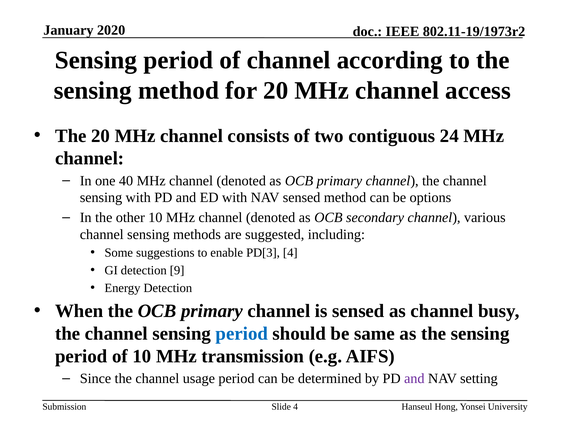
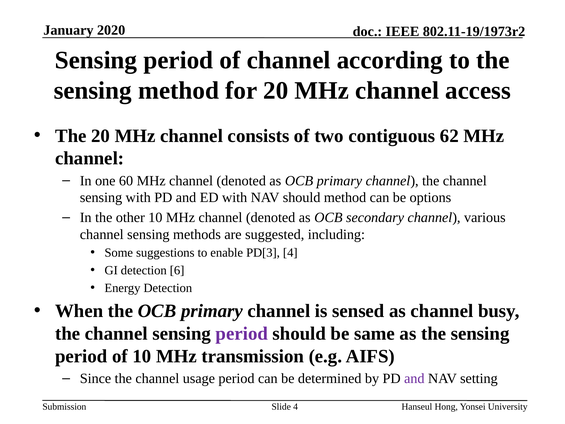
24: 24 -> 62
40: 40 -> 60
NAV sensed: sensed -> should
9: 9 -> 6
period at (242, 333) colour: blue -> purple
